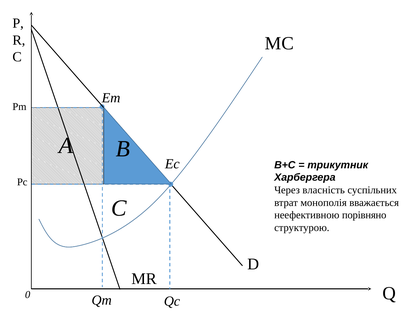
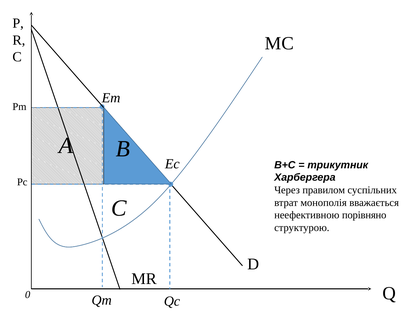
власність: власність -> правилом
